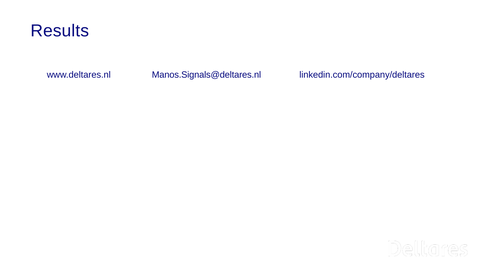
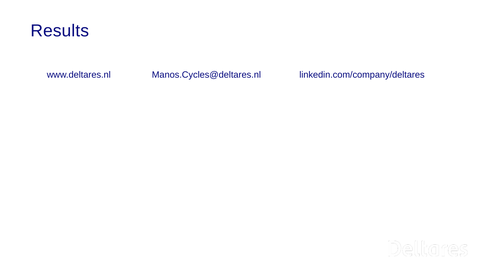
Manos.Signals@deltares.nl: Manos.Signals@deltares.nl -> Manos.Cycles@deltares.nl
